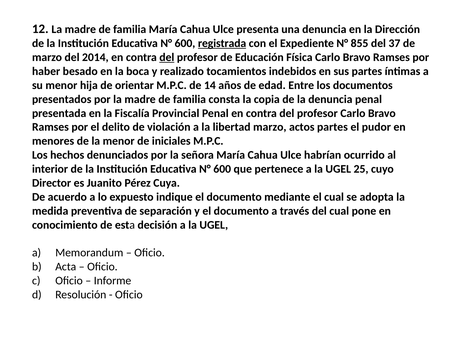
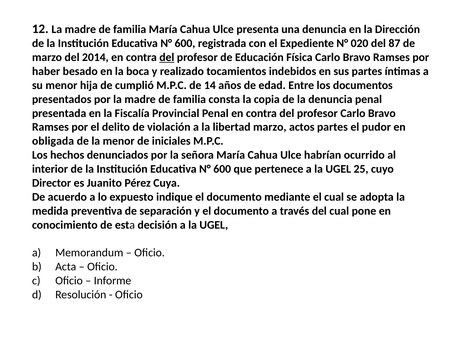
registrada underline: present -> none
855: 855 -> 020
37: 37 -> 87
orientar: orientar -> cumplió
menores: menores -> obligada
